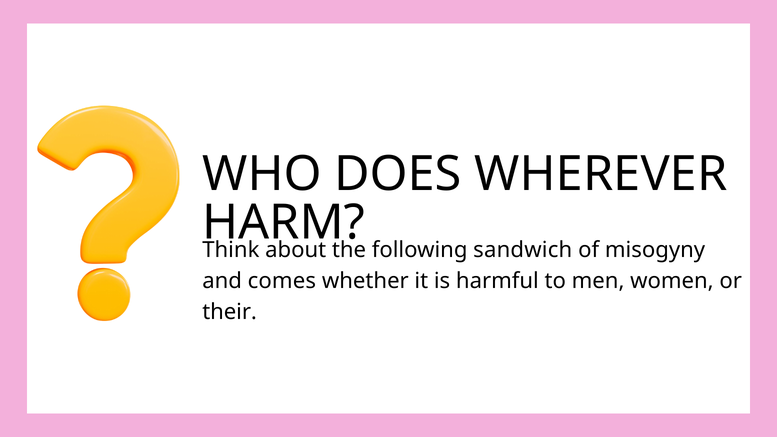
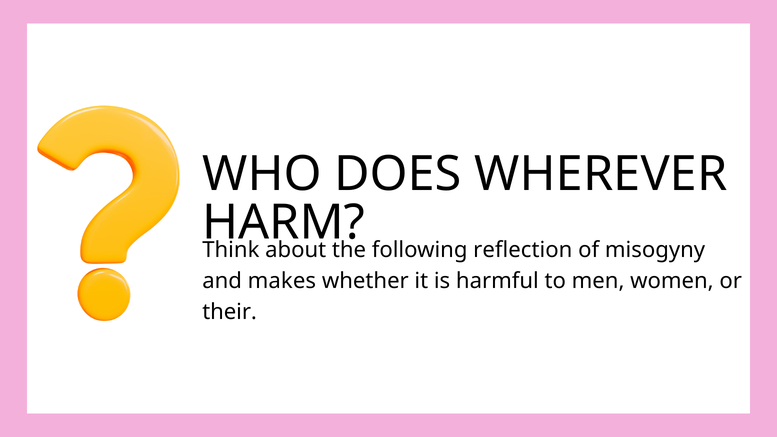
sandwich: sandwich -> reflection
comes: comes -> makes
